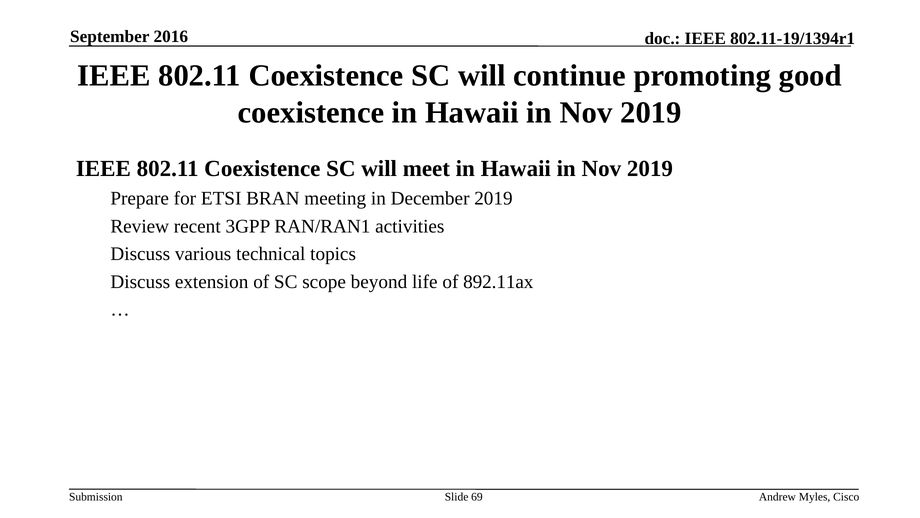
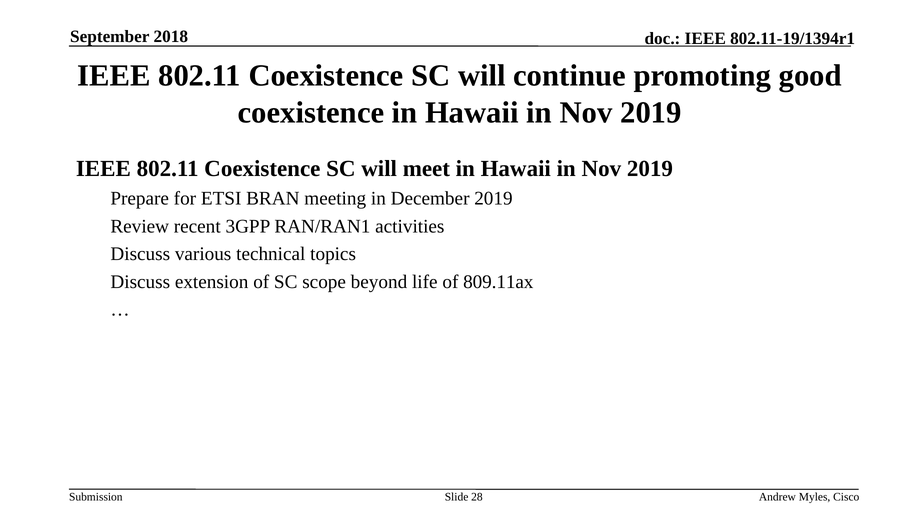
2016: 2016 -> 2018
892.11ax: 892.11ax -> 809.11ax
69: 69 -> 28
